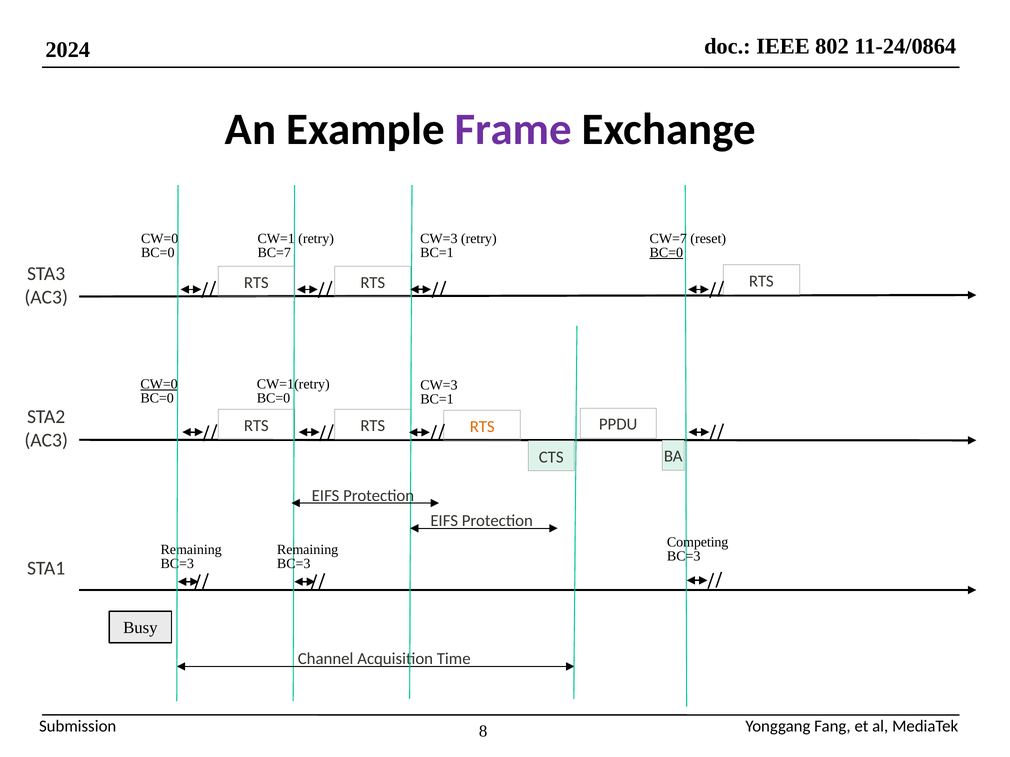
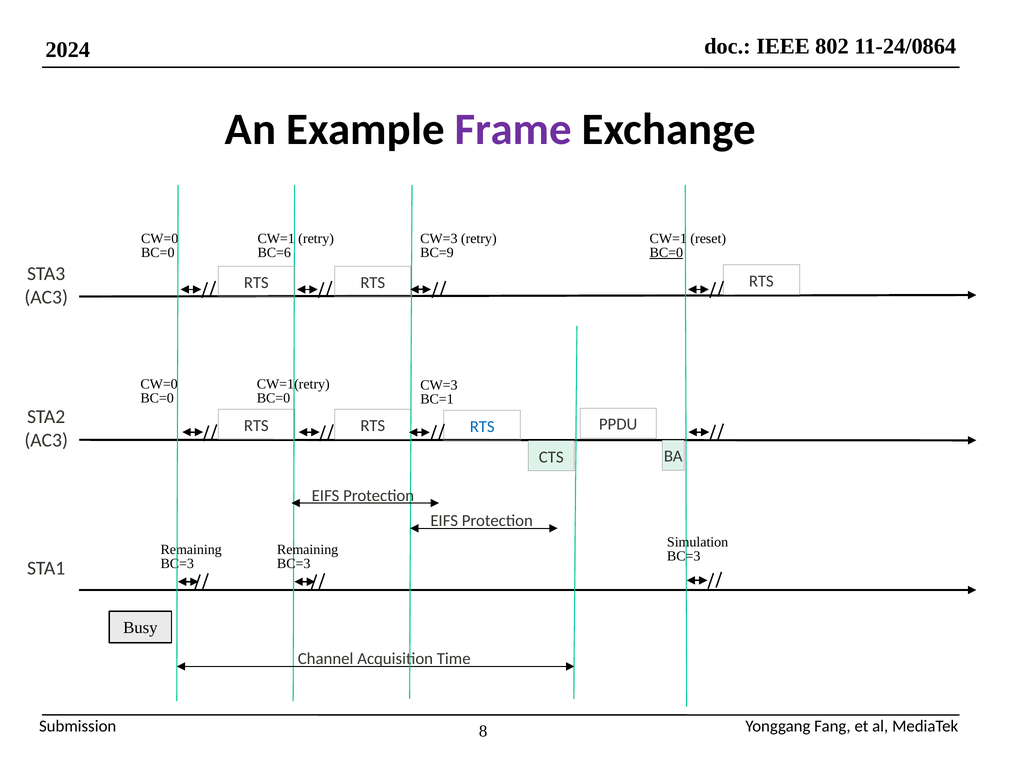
CW=7 at (668, 239): CW=7 -> CW=1
BC=7: BC=7 -> BC=6
BC=1 at (437, 253): BC=1 -> BC=9
CW=0 at (159, 384) underline: present -> none
RTS at (482, 427) colour: orange -> blue
Competing: Competing -> Simulation
